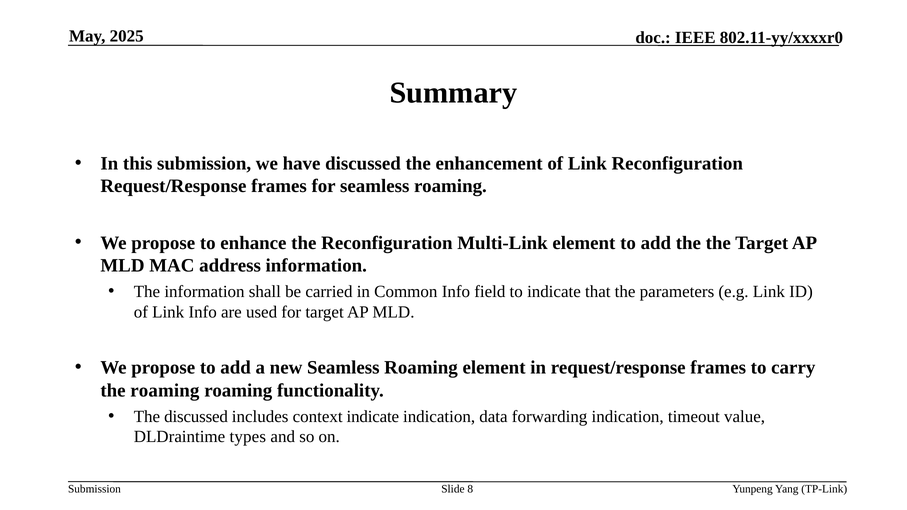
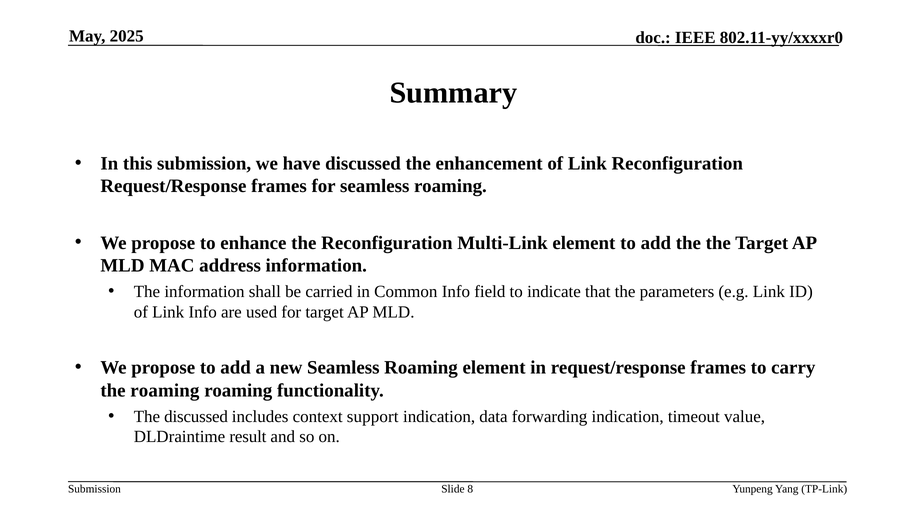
context indicate: indicate -> support
types: types -> result
